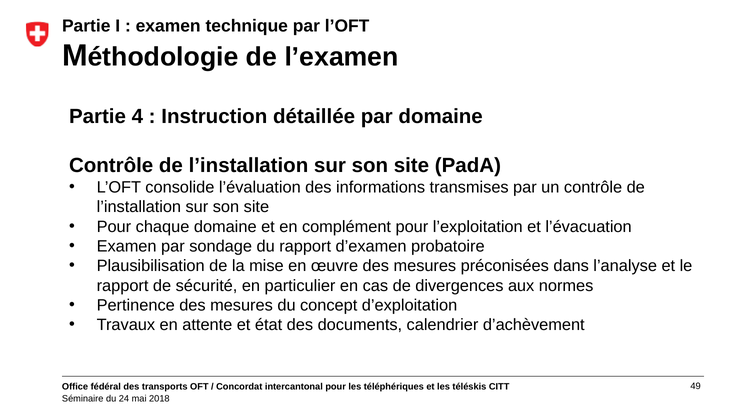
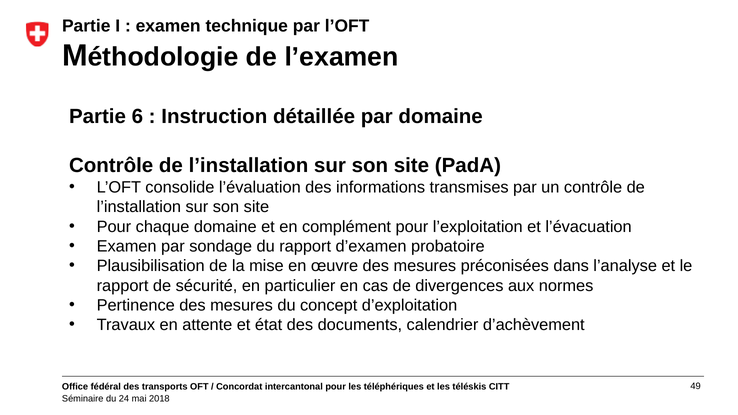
4: 4 -> 6
